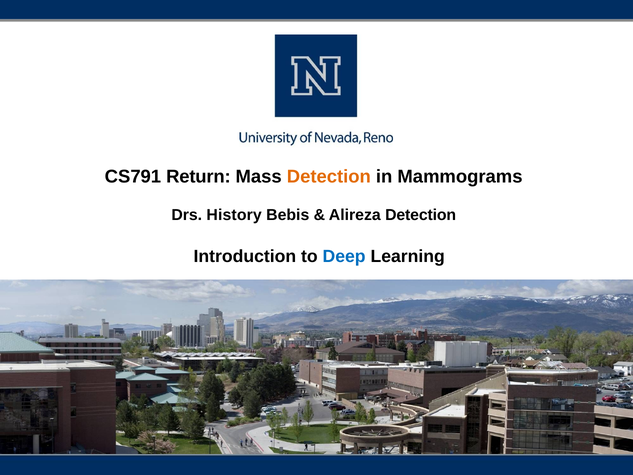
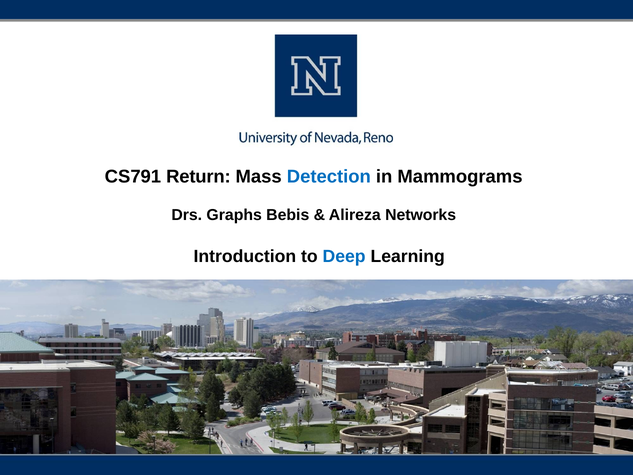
Detection at (329, 177) colour: orange -> blue
History: History -> Graphs
Alireza Detection: Detection -> Networks
